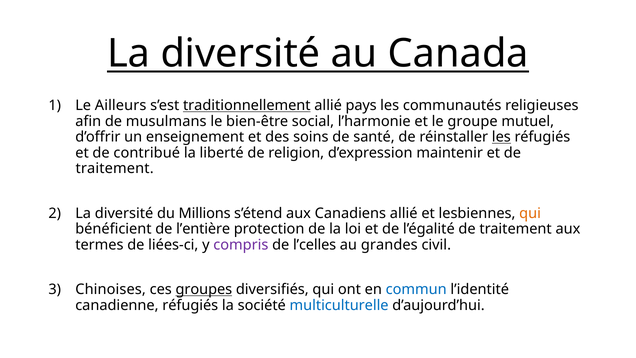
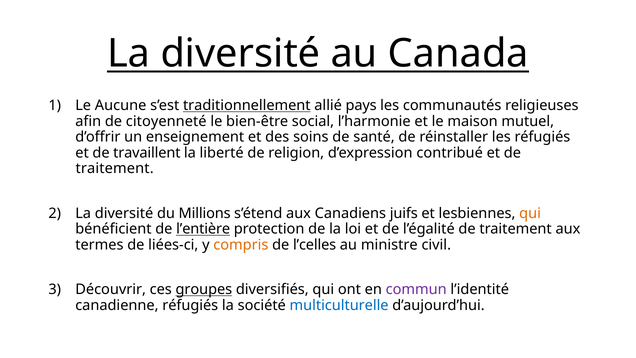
Ailleurs: Ailleurs -> Aucune
musulmans: musulmans -> citoyenneté
groupe: groupe -> maison
les at (501, 137) underline: present -> none
contribué: contribué -> travaillent
maintenir: maintenir -> contribué
Canadiens allié: allié -> juifs
l’entière underline: none -> present
compris colour: purple -> orange
grandes: grandes -> ministre
Chinoises: Chinoises -> Découvrir
commun colour: blue -> purple
